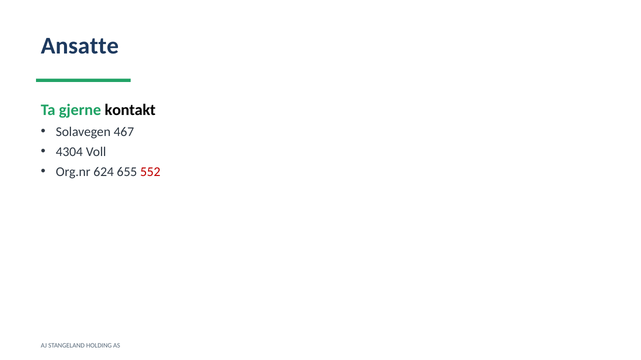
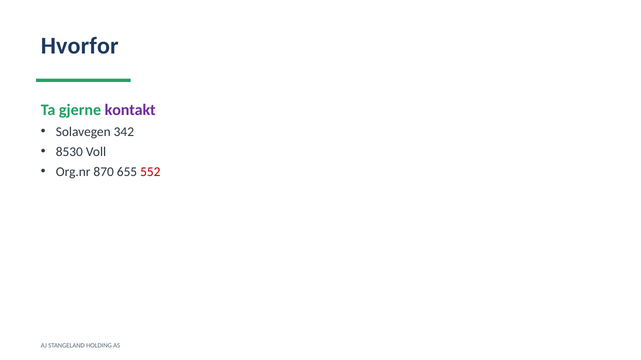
Ansatte: Ansatte -> Hvorfor
kontakt colour: black -> purple
467: 467 -> 342
4304: 4304 -> 8530
624: 624 -> 870
